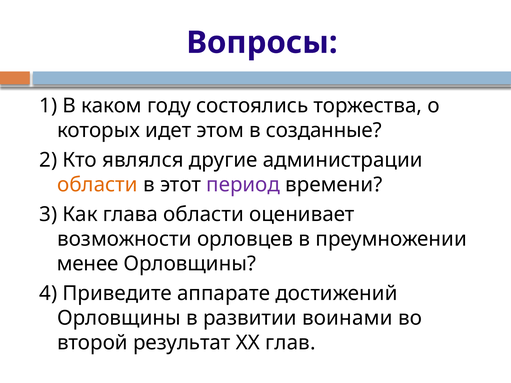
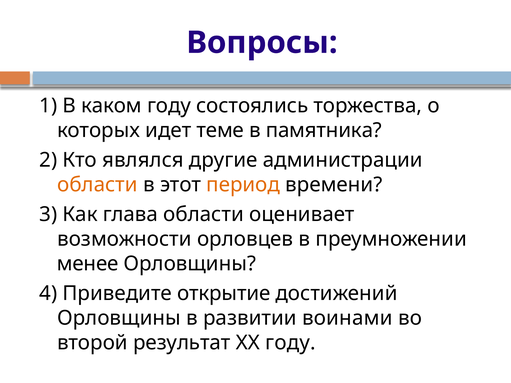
этом: этом -> теме
созданные: созданные -> памятника
период colour: purple -> orange
аппарате: аппарате -> открытие
XX глав: глав -> году
